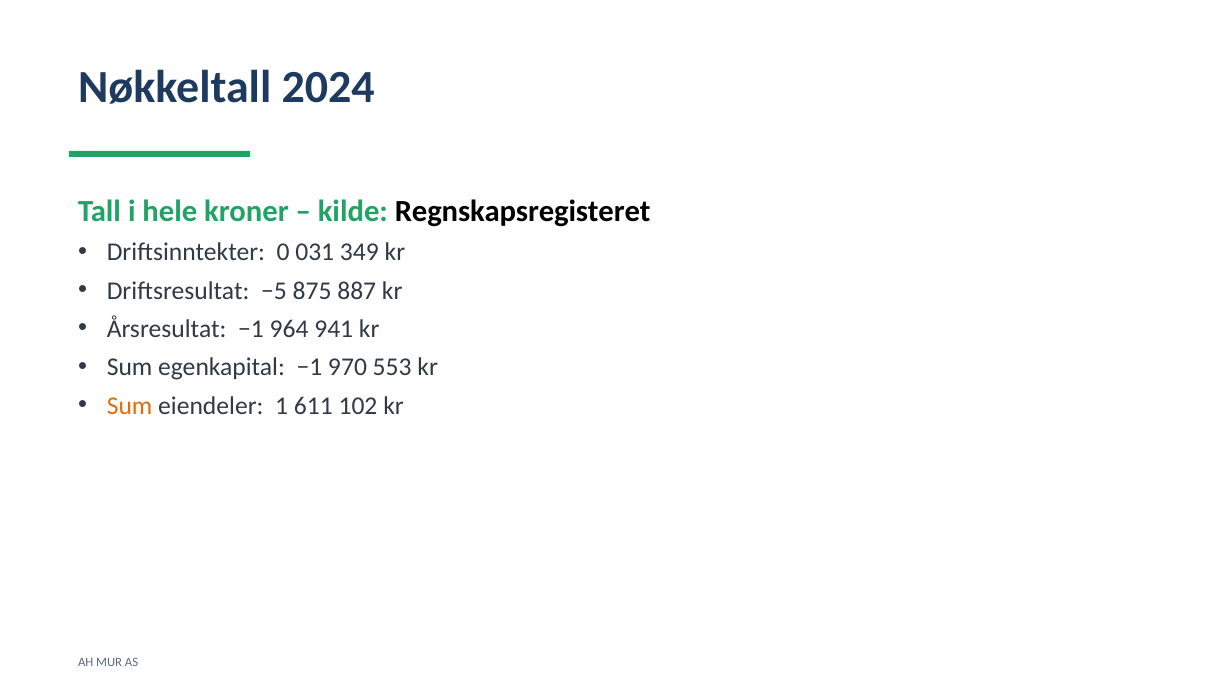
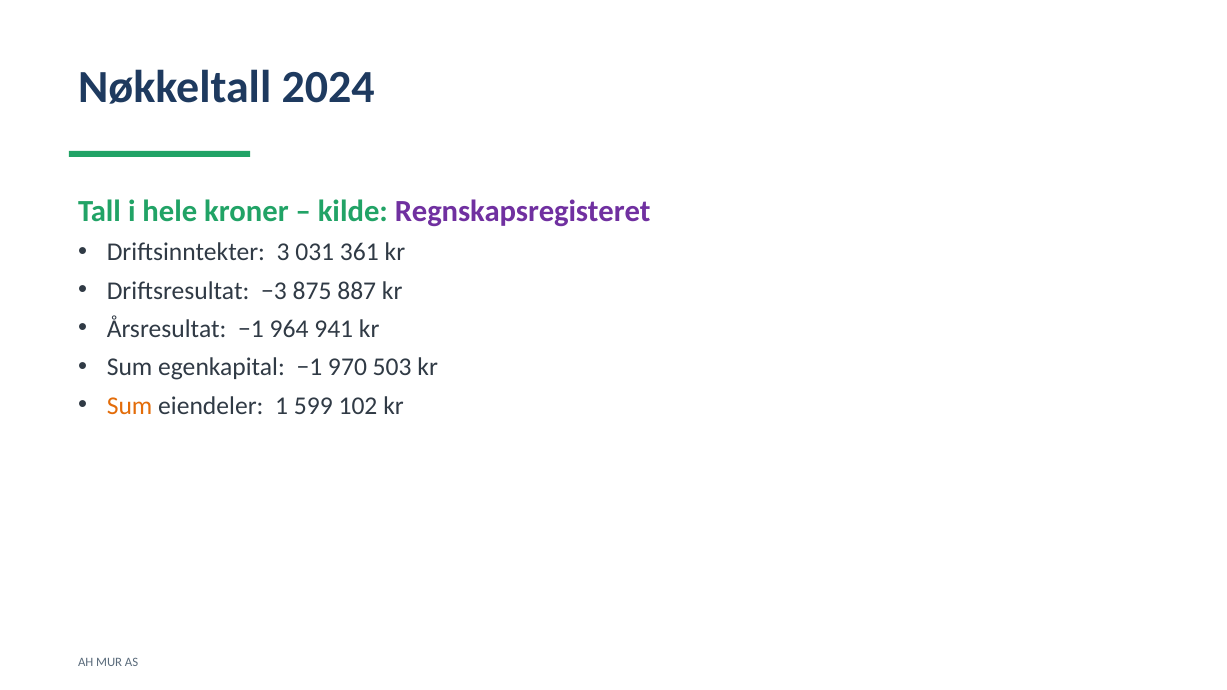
Regnskapsregisteret colour: black -> purple
0: 0 -> 3
349: 349 -> 361
−5: −5 -> −3
553: 553 -> 503
611: 611 -> 599
